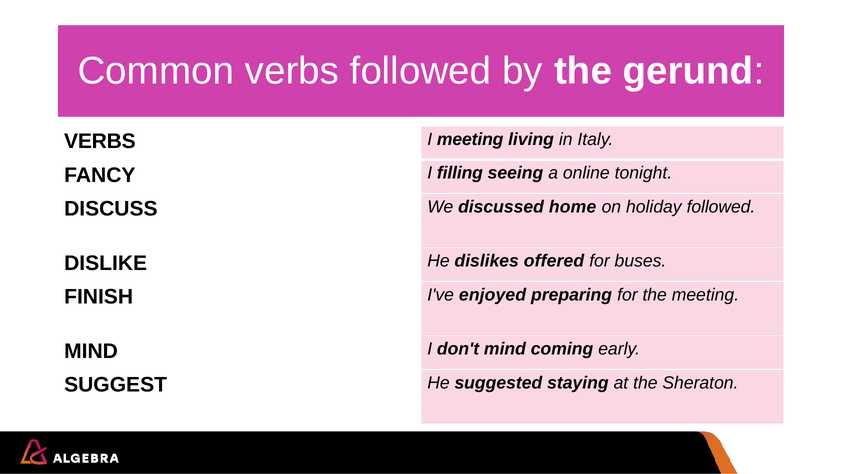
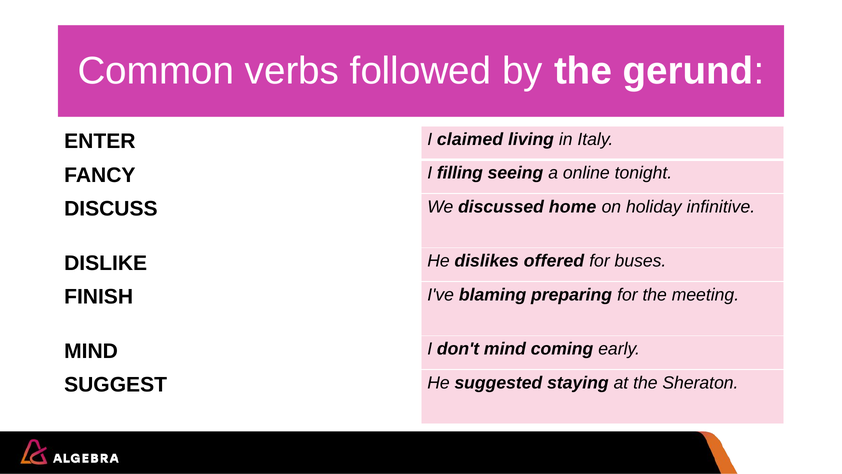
VERBS at (100, 141): VERBS -> ENTER
I meeting: meeting -> claimed
holiday followed: followed -> infinitive
enjoyed: enjoyed -> blaming
